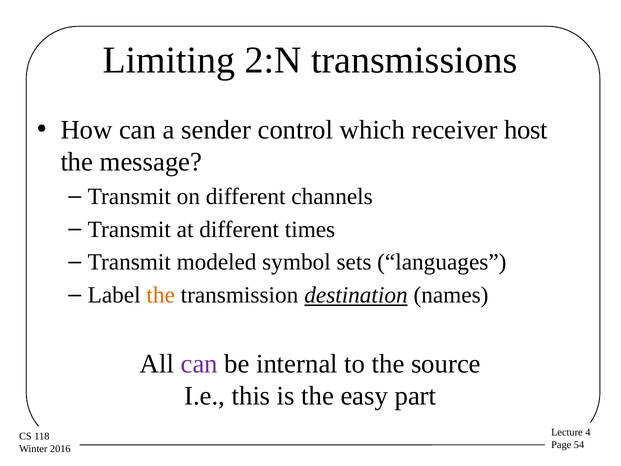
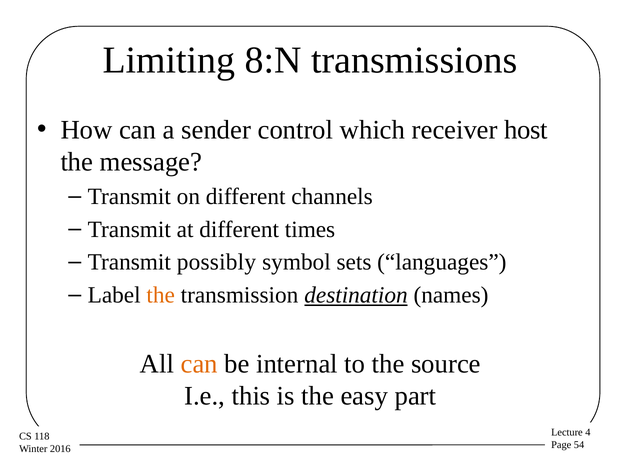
2:N: 2:N -> 8:N
modeled: modeled -> possibly
can at (199, 363) colour: purple -> orange
